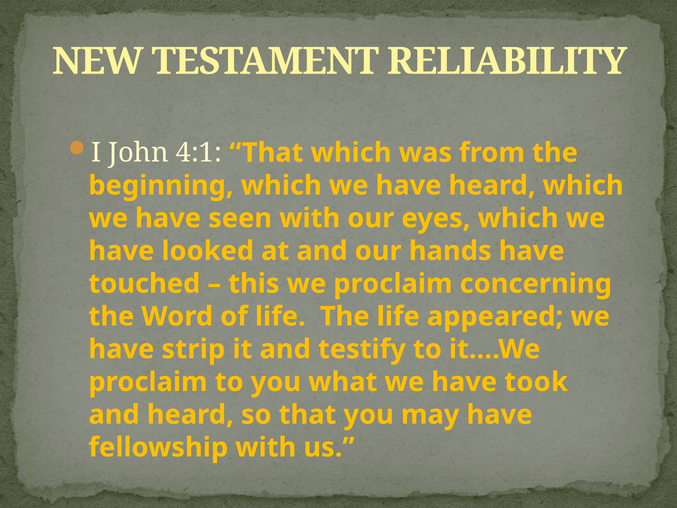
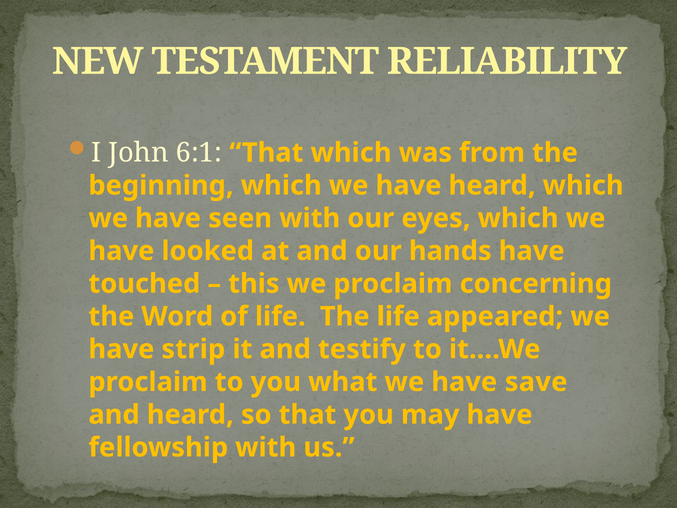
4:1: 4:1 -> 6:1
took: took -> save
